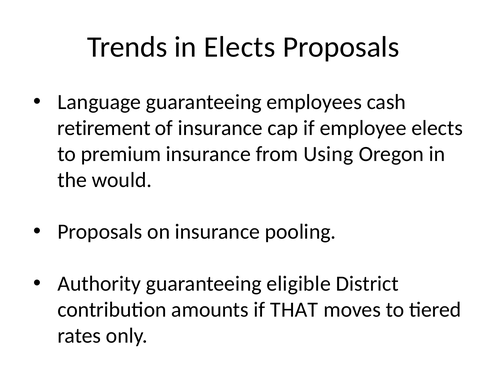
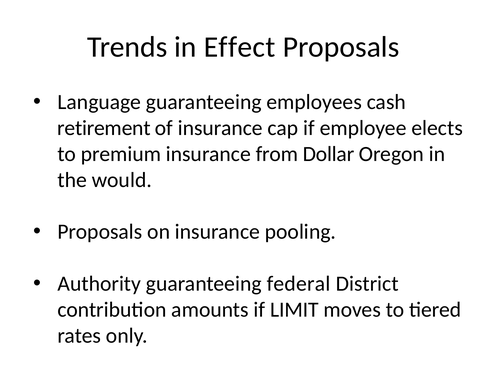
in Elects: Elects -> Effect
Using: Using -> Dollar
eligible: eligible -> federal
THAT: THAT -> LIMIT
